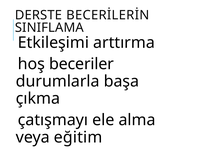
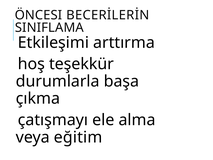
DERSTE: DERSTE -> ÖNCESI
beceriler: beceriler -> teşekkür
